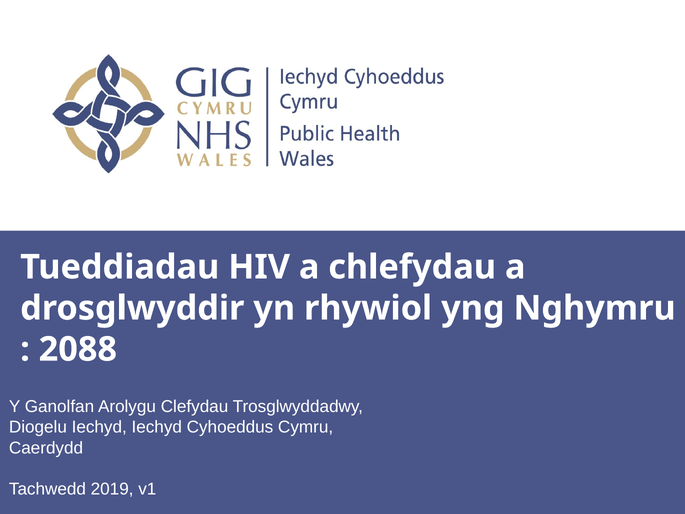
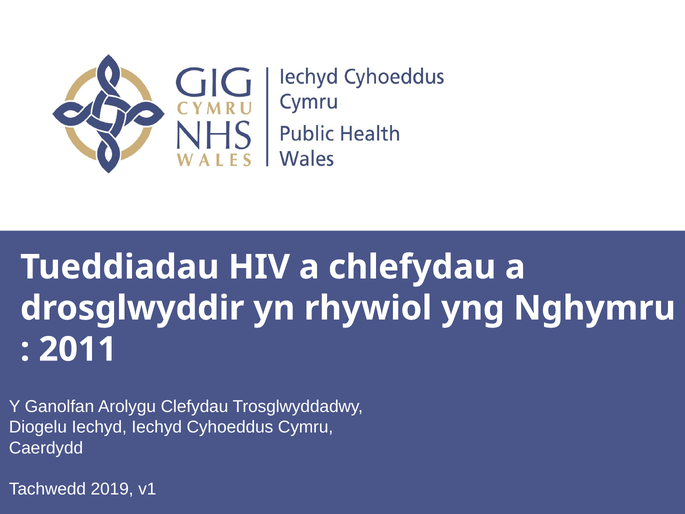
2088: 2088 -> 2011
